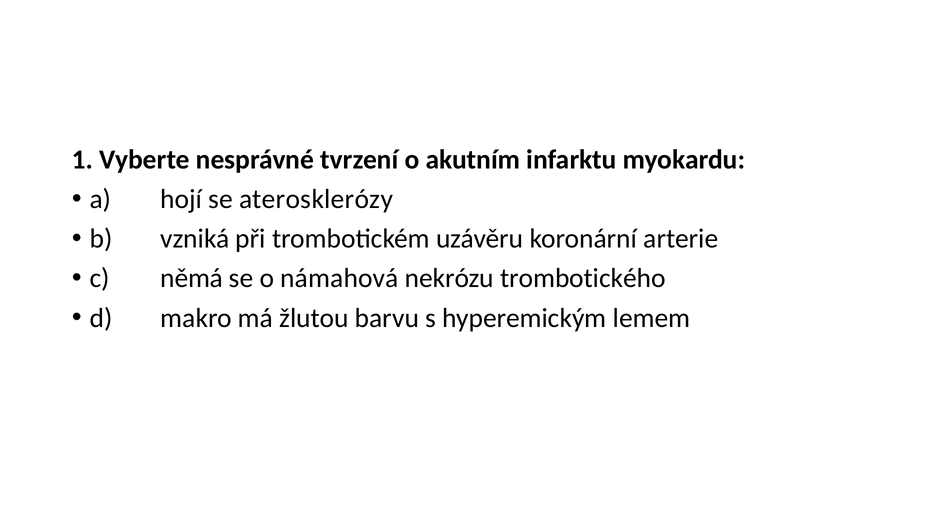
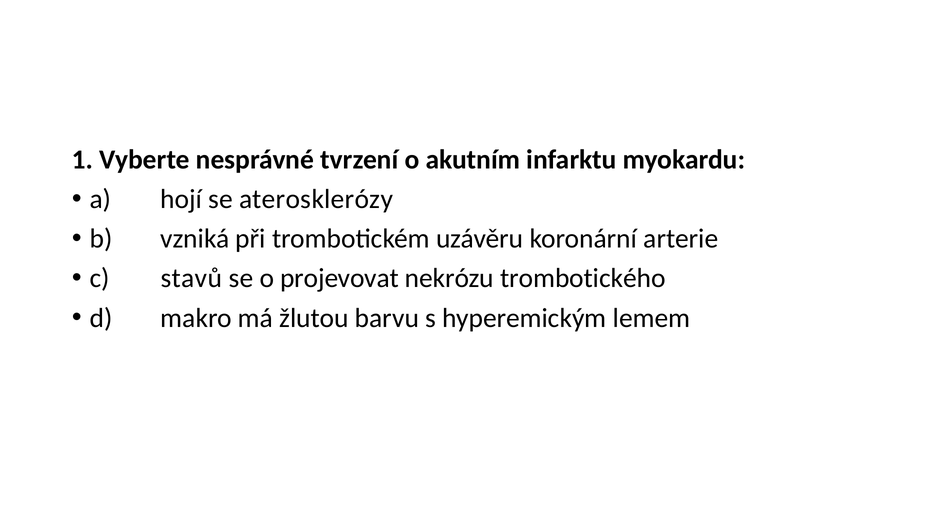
němá: němá -> stavů
námahová: námahová -> projevovat
